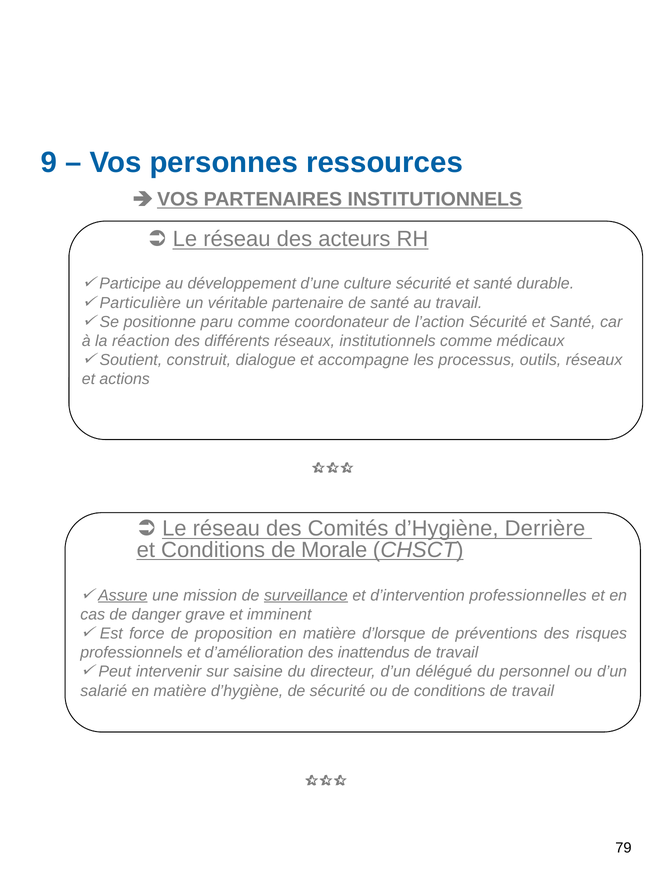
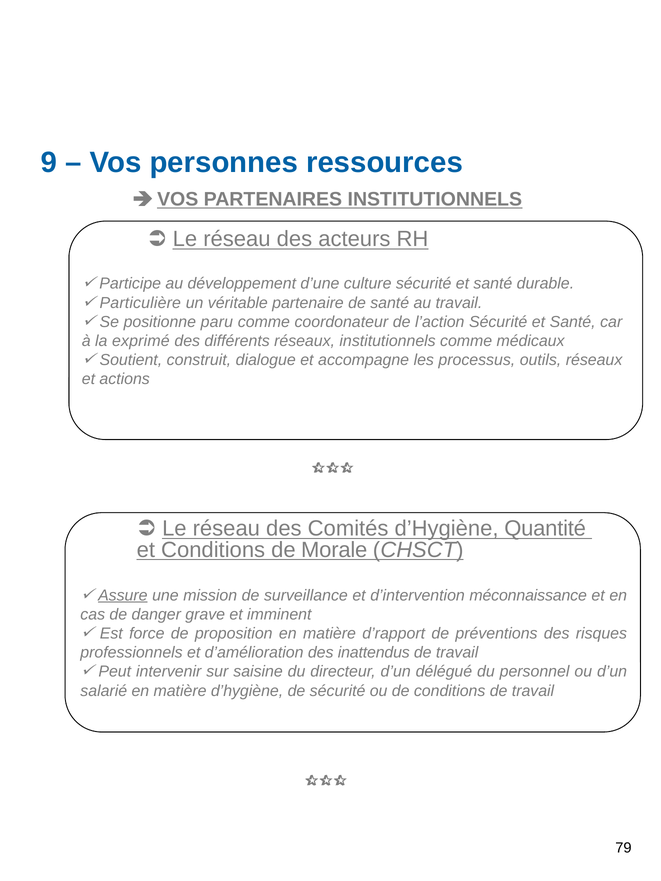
réaction: réaction -> exprimé
Derrière: Derrière -> Quantité
surveillance underline: present -> none
professionnelles: professionnelles -> méconnaissance
d’lorsque: d’lorsque -> d’rapport
